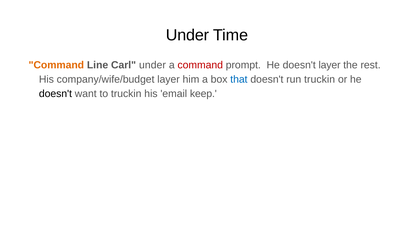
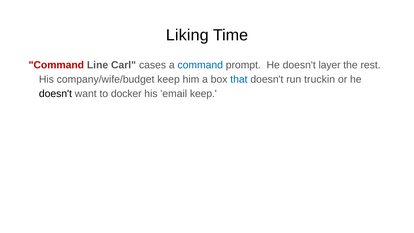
Under at (187, 35): Under -> Liking
Command at (56, 65) colour: orange -> red
Carl under: under -> cases
command at (200, 65) colour: red -> blue
company/wife/budget layer: layer -> keep
to truckin: truckin -> docker
